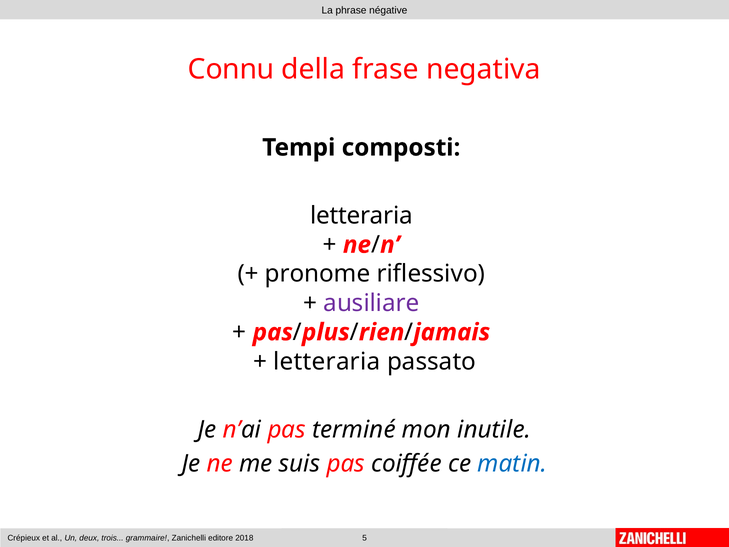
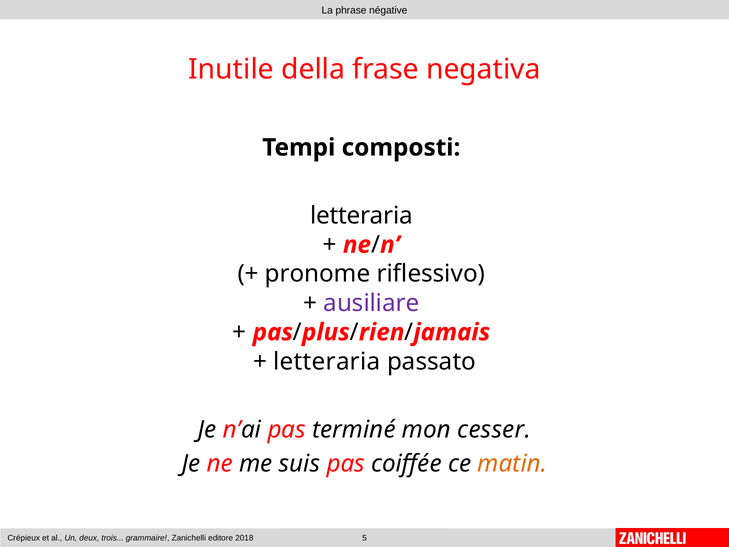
Connu: Connu -> Inutile
inutile: inutile -> cesser
matin colour: blue -> orange
